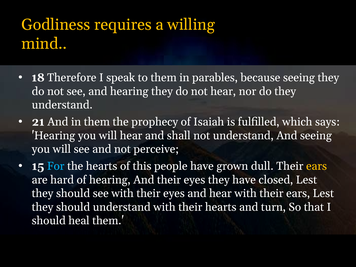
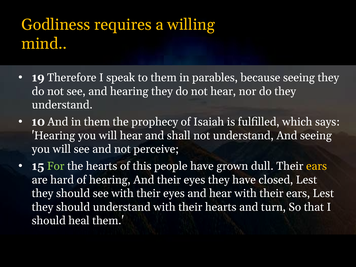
18: 18 -> 19
21: 21 -> 10
For colour: light blue -> light green
